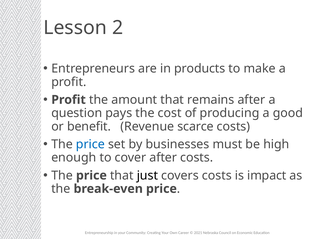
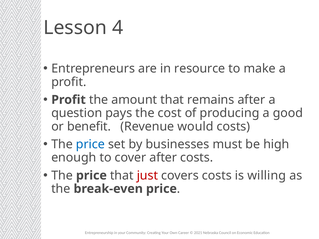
2: 2 -> 4
products: products -> resource
scarce: scarce -> would
just colour: black -> red
impact: impact -> willing
